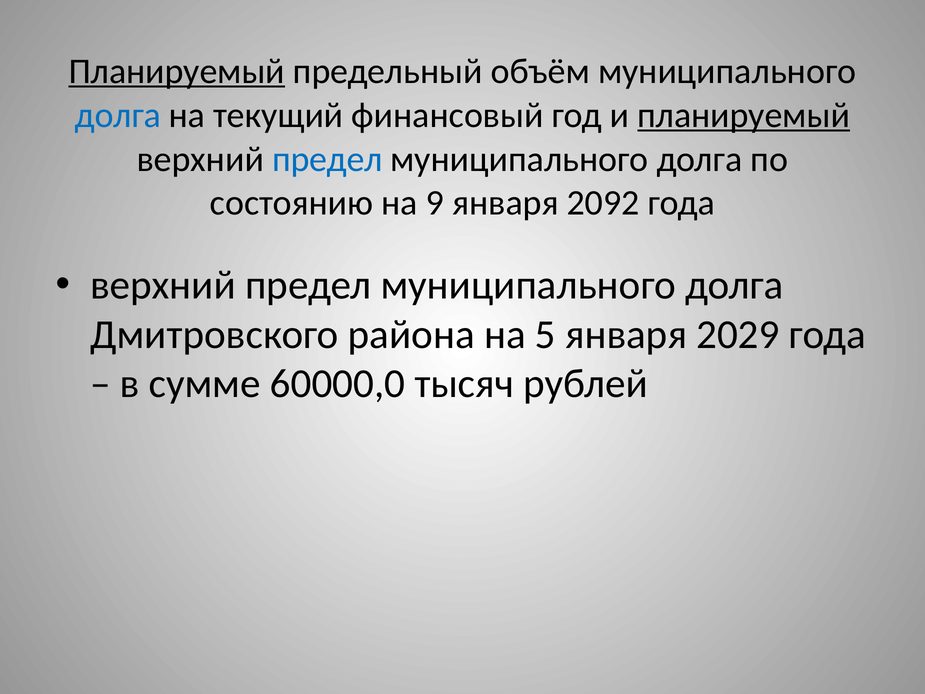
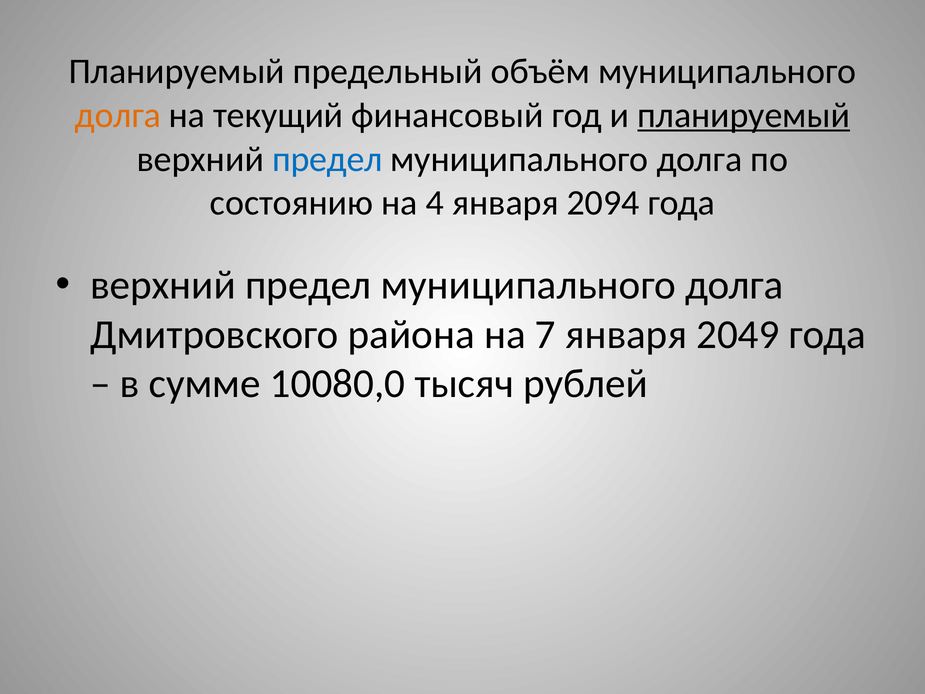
Планируемый at (177, 71) underline: present -> none
долга at (118, 115) colour: blue -> orange
9: 9 -> 4
2092: 2092 -> 2094
5: 5 -> 7
2029: 2029 -> 2049
60000,0: 60000,0 -> 10080,0
